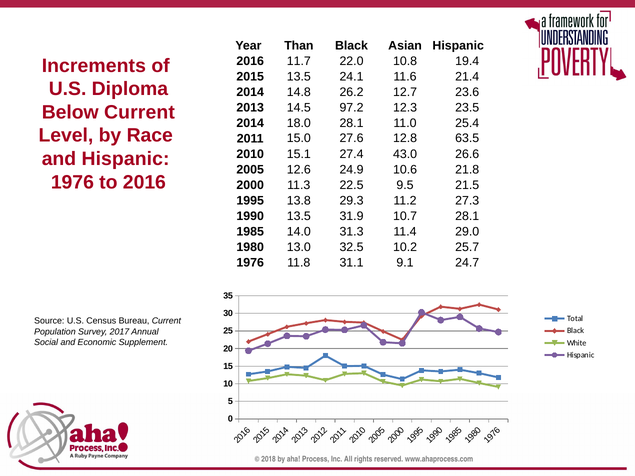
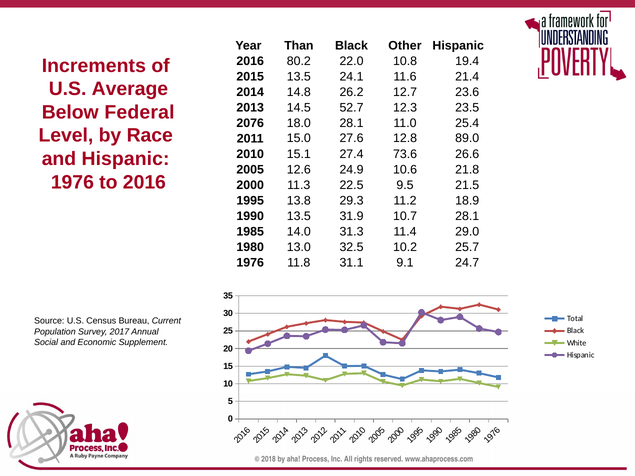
Asian: Asian -> Other
11.7: 11.7 -> 80.2
Diploma: Diploma -> Average
97.2: 97.2 -> 52.7
Below Current: Current -> Federal
2014 at (250, 123): 2014 -> 2076
63.5: 63.5 -> 89.0
43.0: 43.0 -> 73.6
27.3: 27.3 -> 18.9
